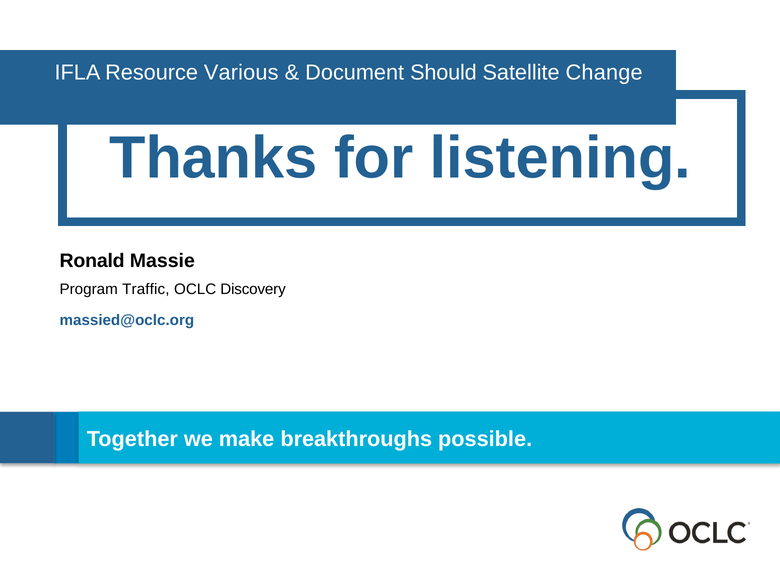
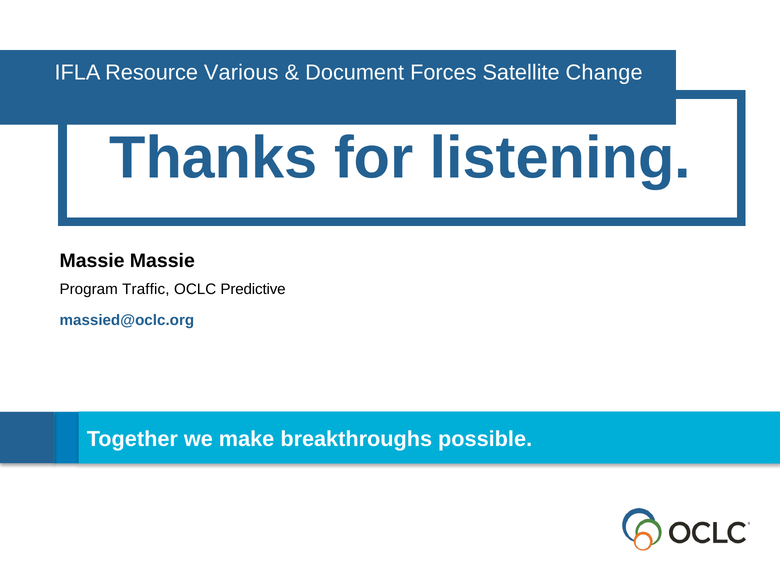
Should: Should -> Forces
Ronald at (92, 261): Ronald -> Massie
Discovery: Discovery -> Predictive
